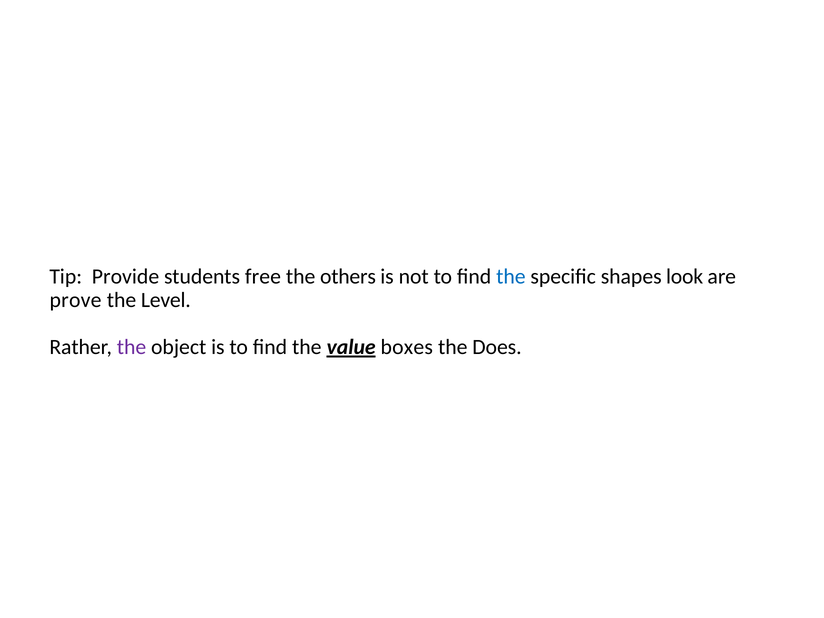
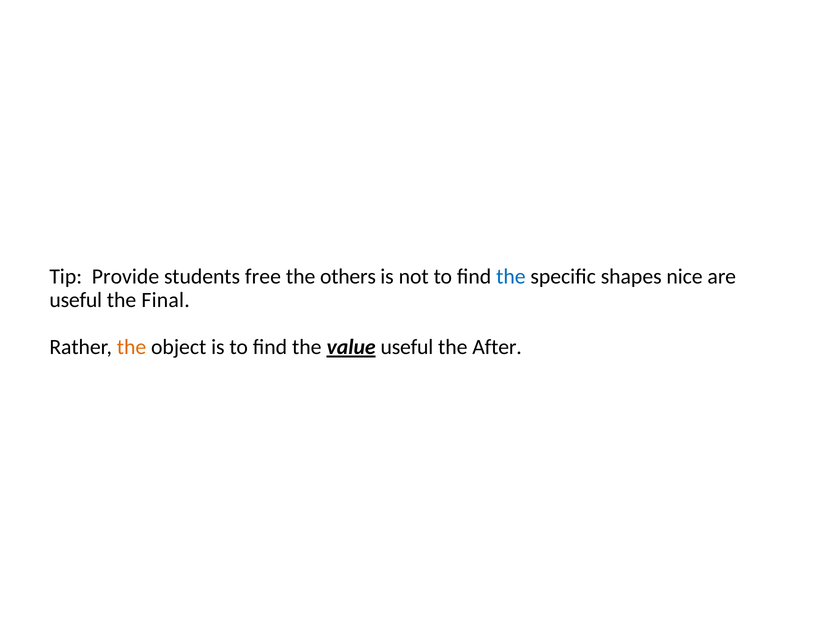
look: look -> nice
prove at (76, 300): prove -> useful
Level: Level -> Final
the at (132, 347) colour: purple -> orange
value boxes: boxes -> useful
Does: Does -> After
